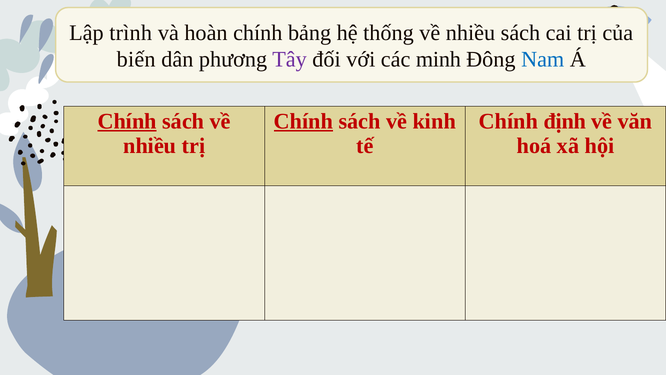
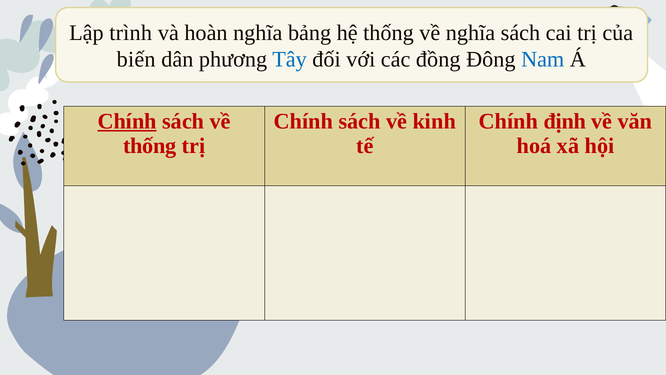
hoàn chính: chính -> nghĩa
thống về nhiều: nhiều -> nghĩa
Tây colour: purple -> blue
minh: minh -> đồng
Chính at (303, 121) underline: present -> none
nhiều at (150, 146): nhiều -> thống
